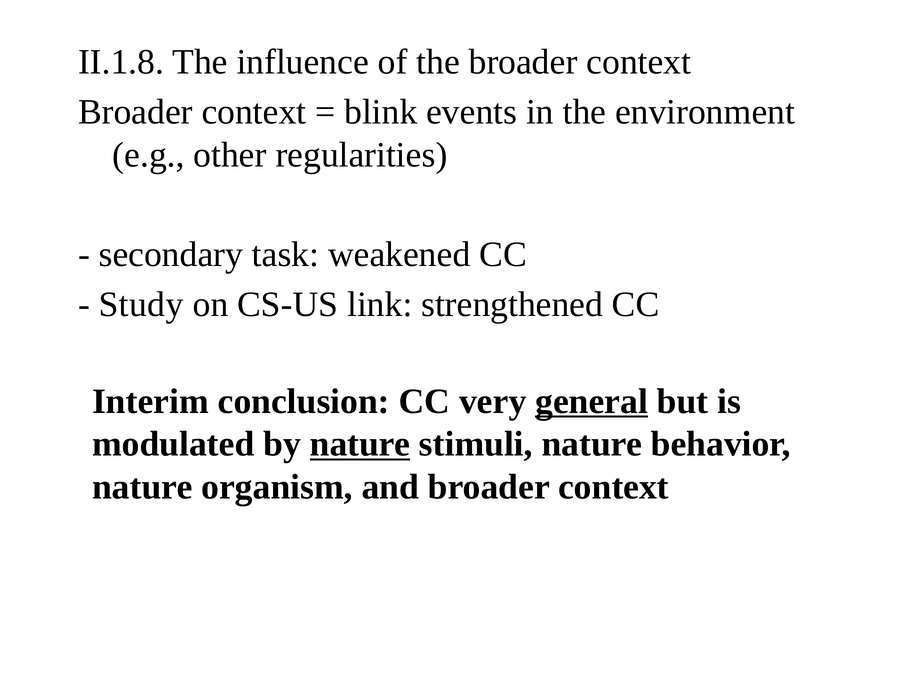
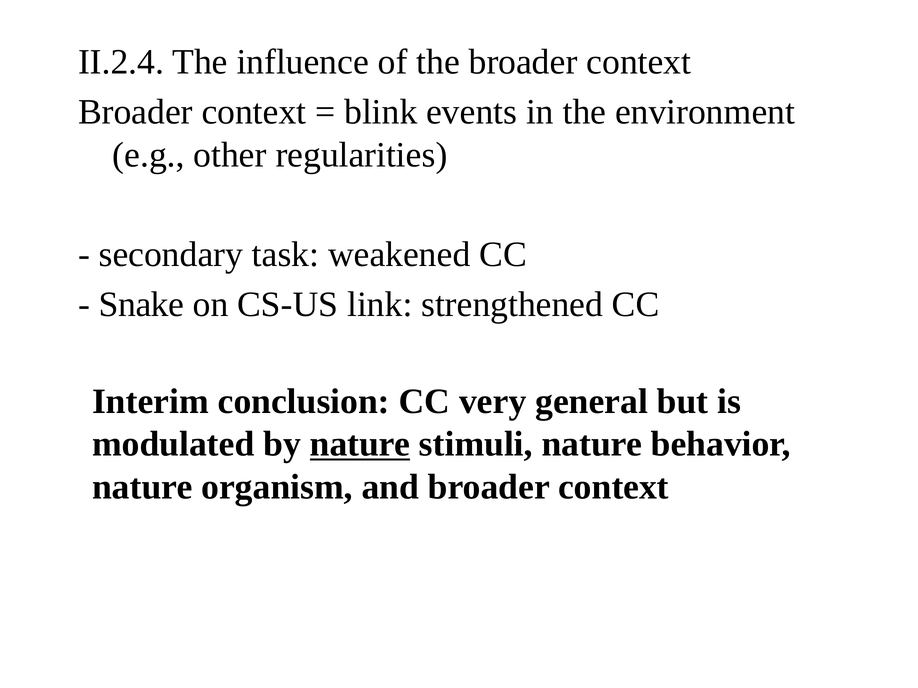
II.1.8: II.1.8 -> II.2.4
Study: Study -> Snake
general underline: present -> none
